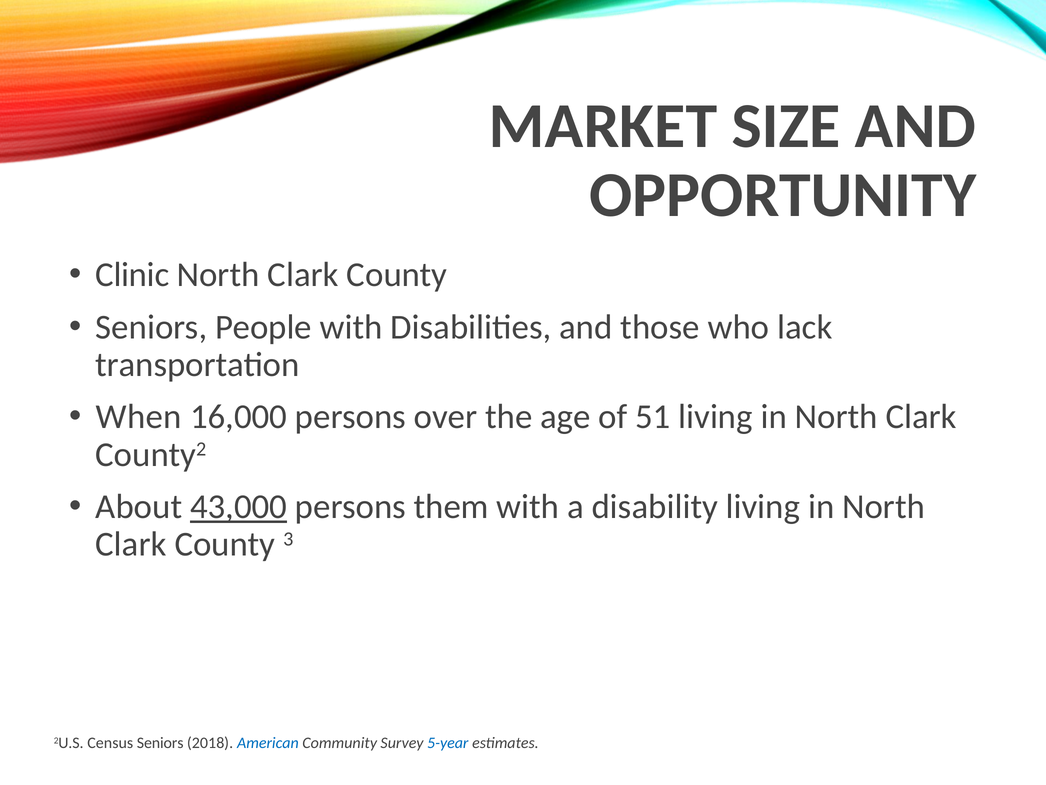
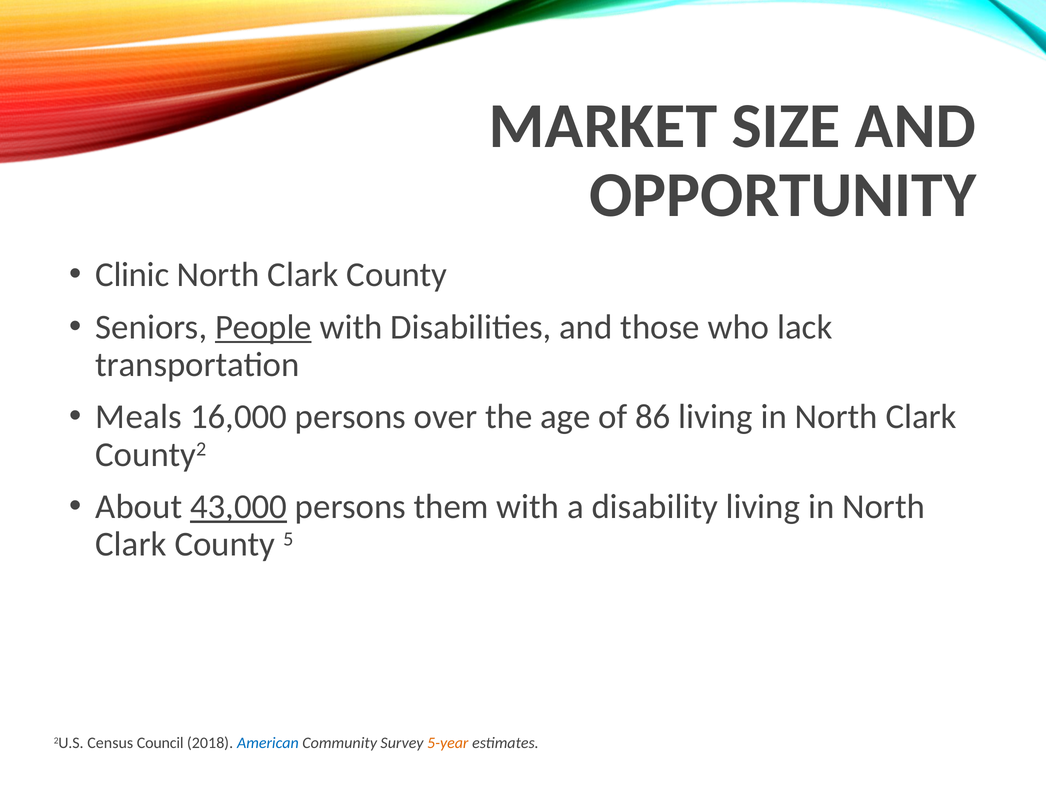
People underline: none -> present
When: When -> Meals
51: 51 -> 86
3: 3 -> 5
Census Seniors: Seniors -> Council
5-year colour: blue -> orange
